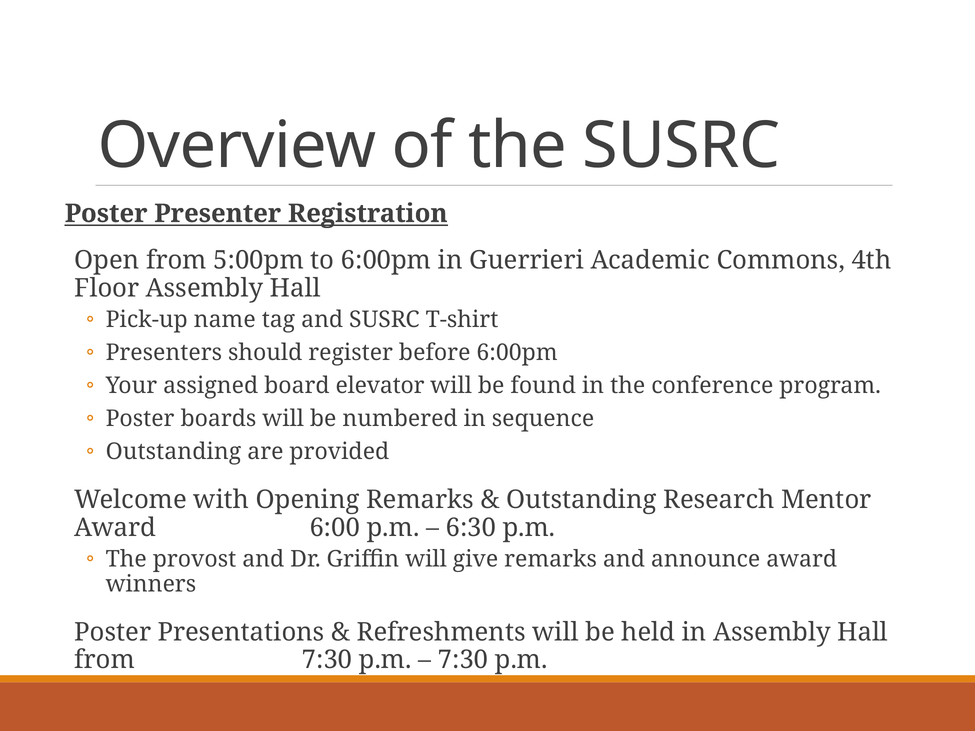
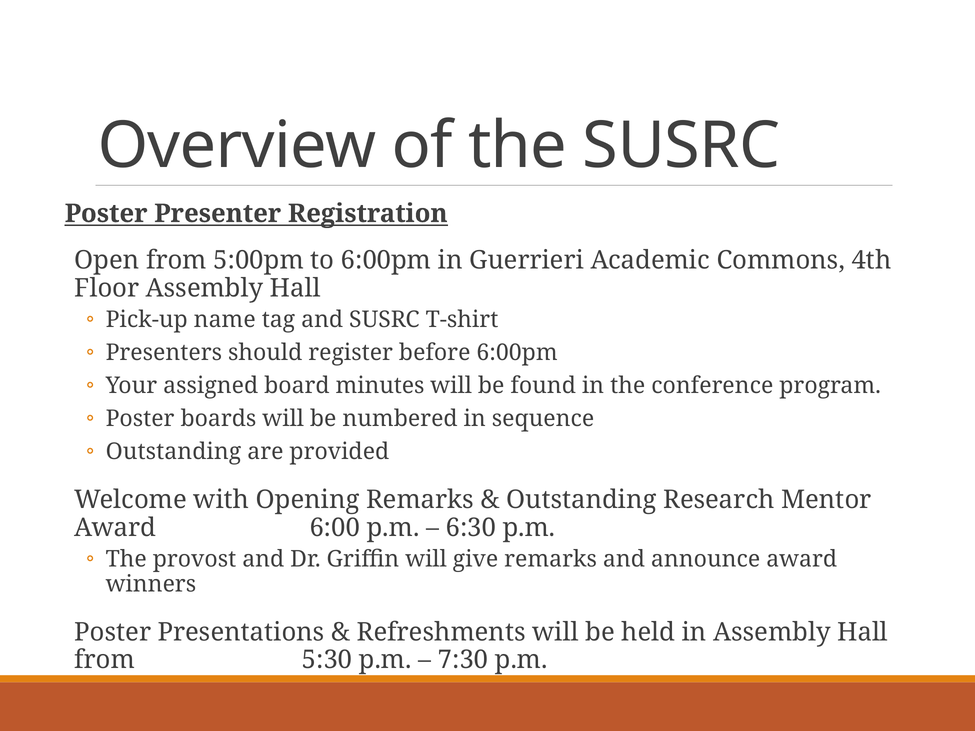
elevator: elevator -> minutes
from 7:30: 7:30 -> 5:30
